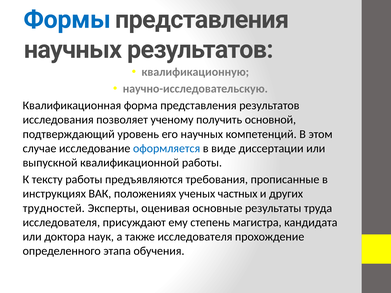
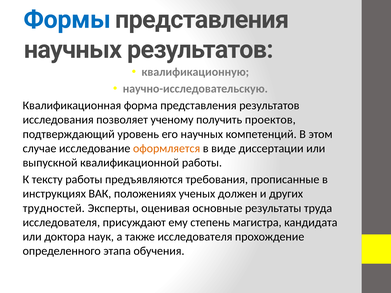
основной: основной -> проектов
оформляется colour: blue -> orange
частных: частных -> должен
